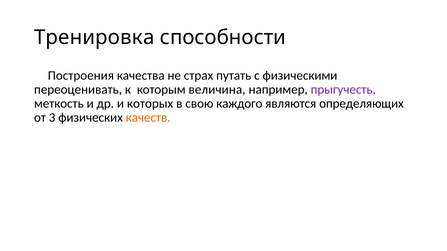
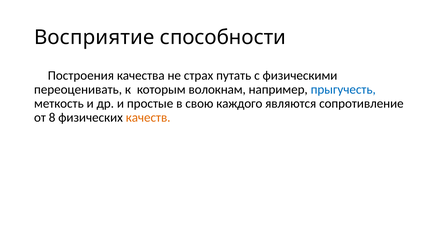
Тренировка: Тренировка -> Восприятие
величина: величина -> волокнам
прыгучесть colour: purple -> blue
которых: которых -> простые
определяющих: определяющих -> сопротивление
3: 3 -> 8
